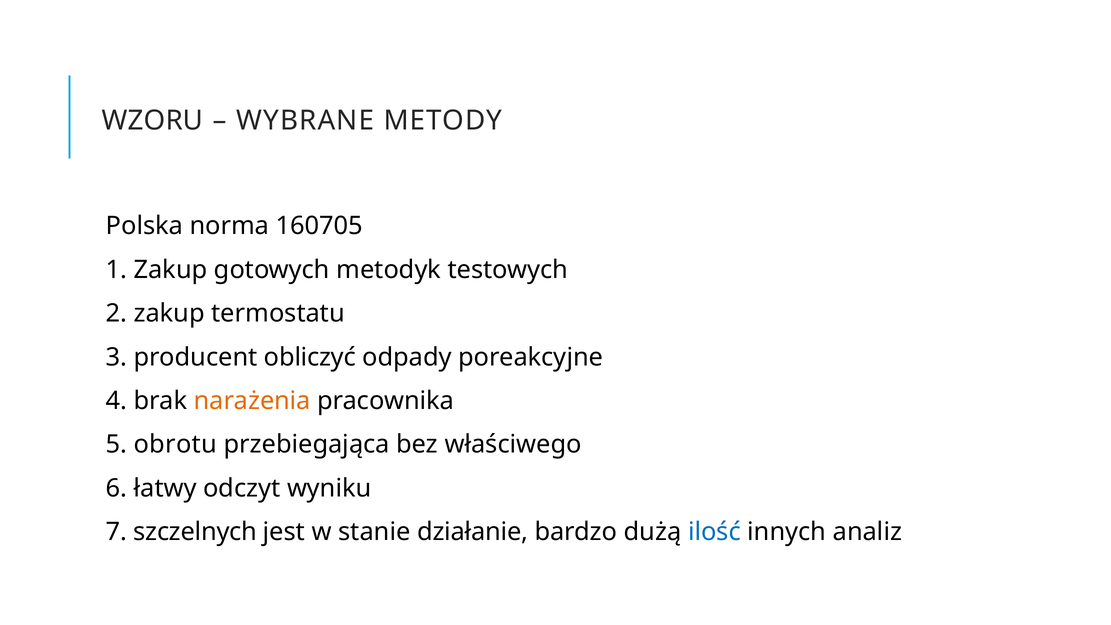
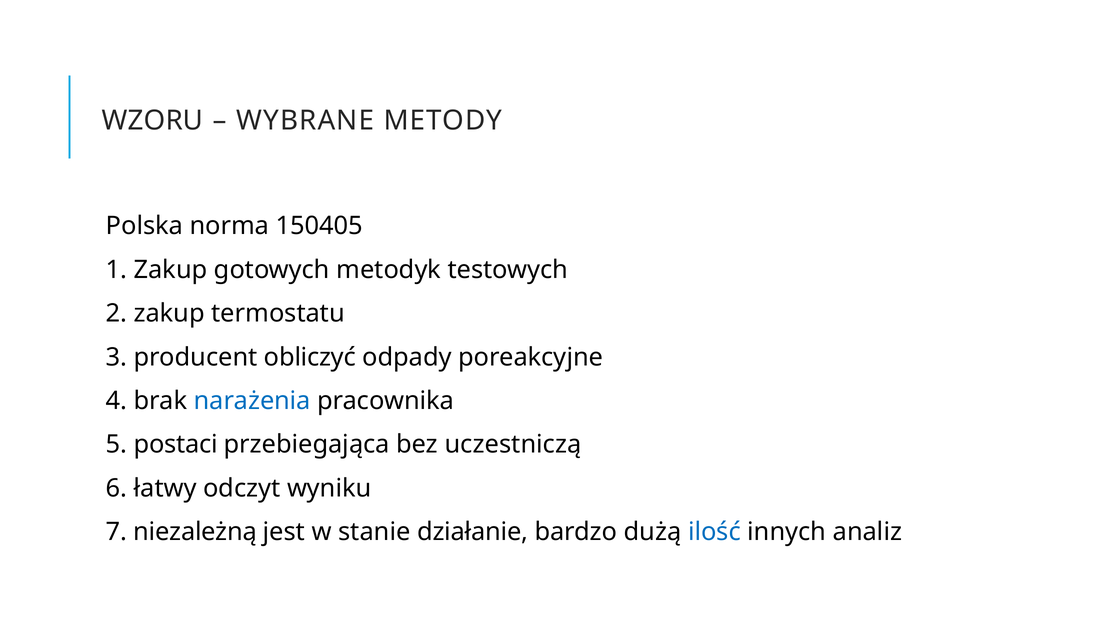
160705: 160705 -> 150405
narażenia colour: orange -> blue
obrotu: obrotu -> postaci
właściwego: właściwego -> uczestniczą
szczelnych: szczelnych -> niezależną
